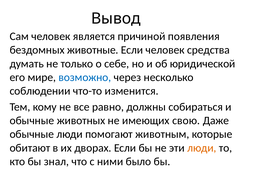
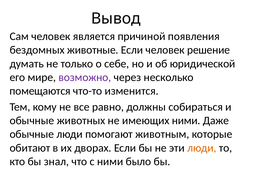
средства: средства -> решение
возможно colour: blue -> purple
соблюдении: соблюдении -> помещаются
имеющих свою: свою -> ними
